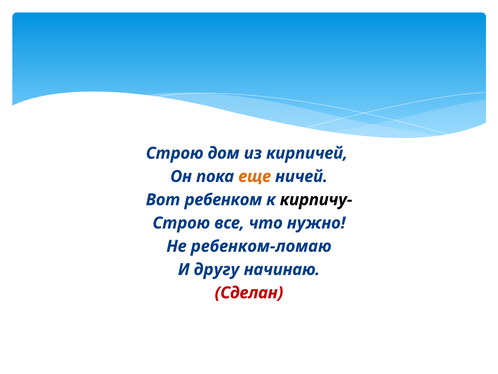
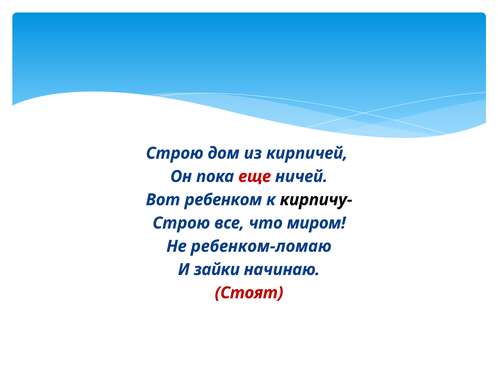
еще colour: orange -> red
нужно: нужно -> миром
другу: другу -> зайки
Сделан: Сделан -> Стоят
